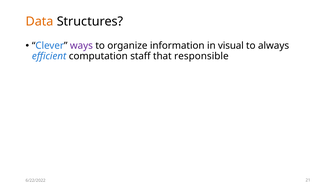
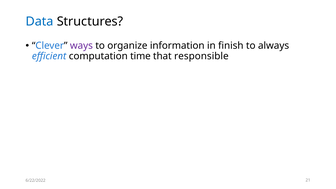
Data colour: orange -> blue
visual: visual -> finish
staff: staff -> time
